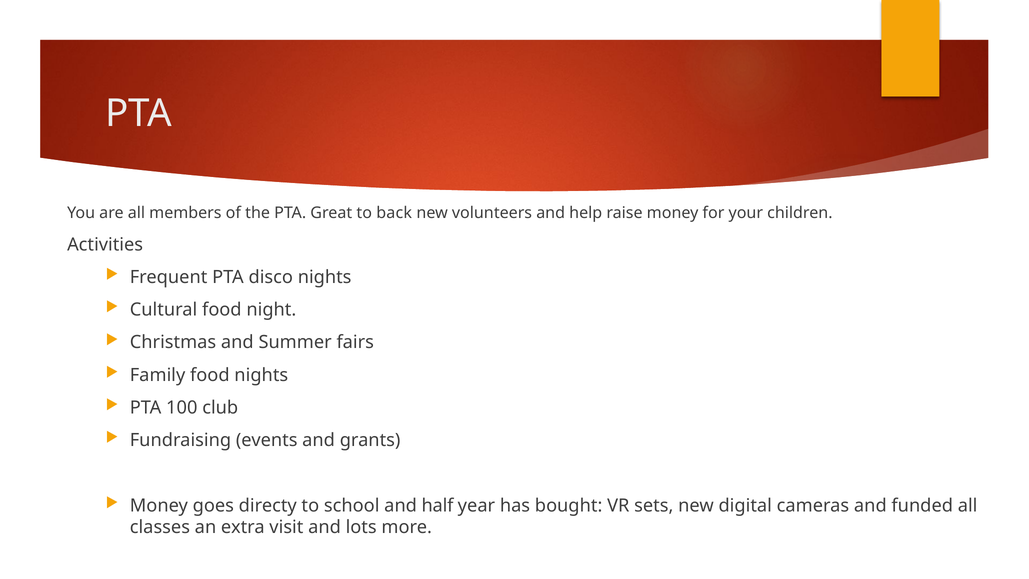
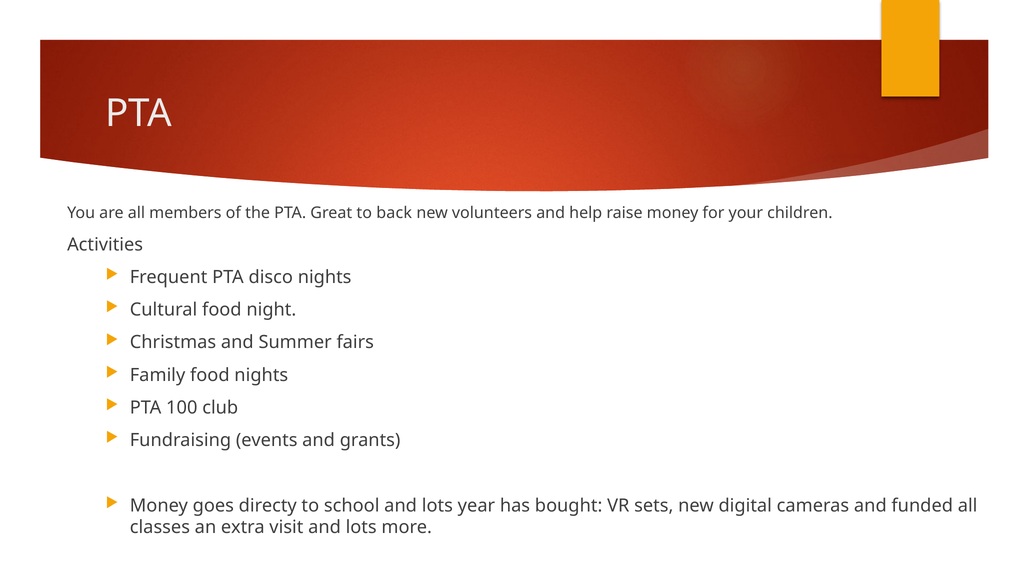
school and half: half -> lots
